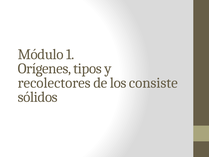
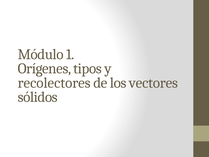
consiste: consiste -> vectores
